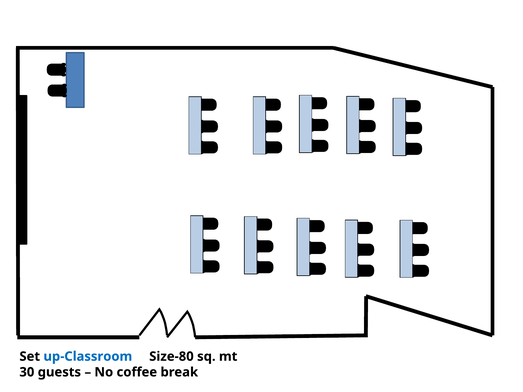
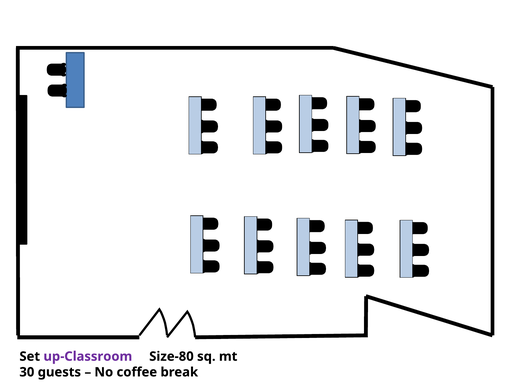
up-Classroom colour: blue -> purple
